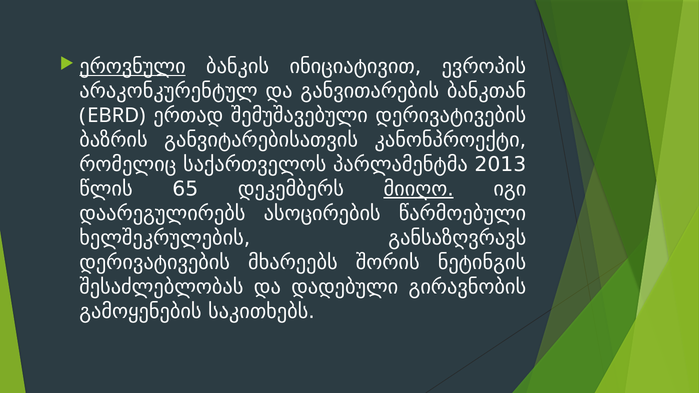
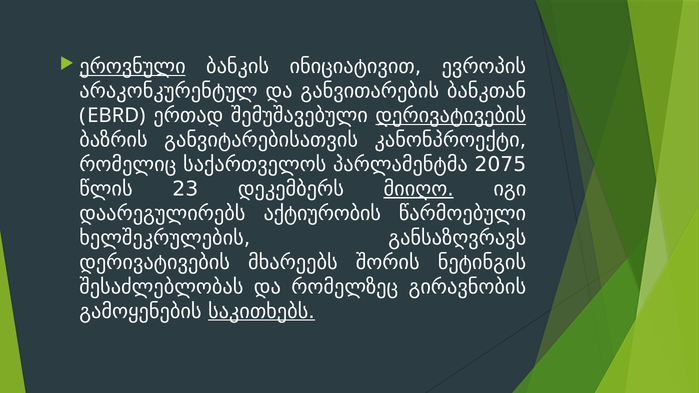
დერივატივების at (451, 116) underline: none -> present
2013: 2013 -> 2075
65: 65 -> 23
ასოცირების: ასოცირების -> აქტიურობის
დადებული: დადებული -> რომელზეც
საკითხებს underline: none -> present
